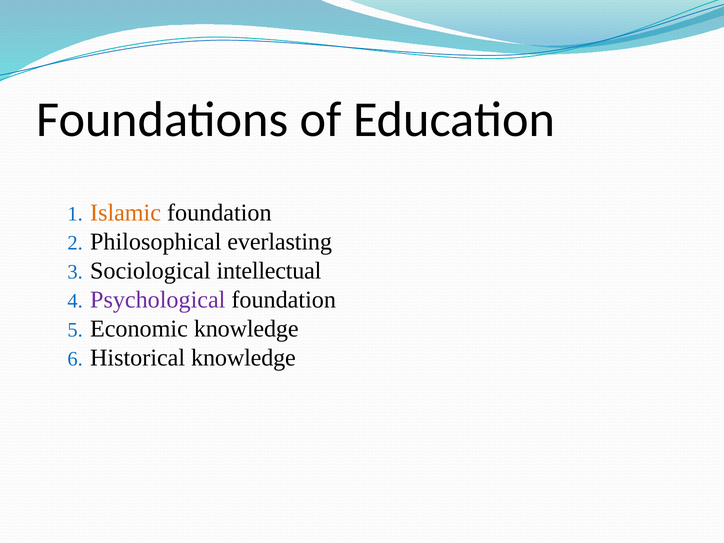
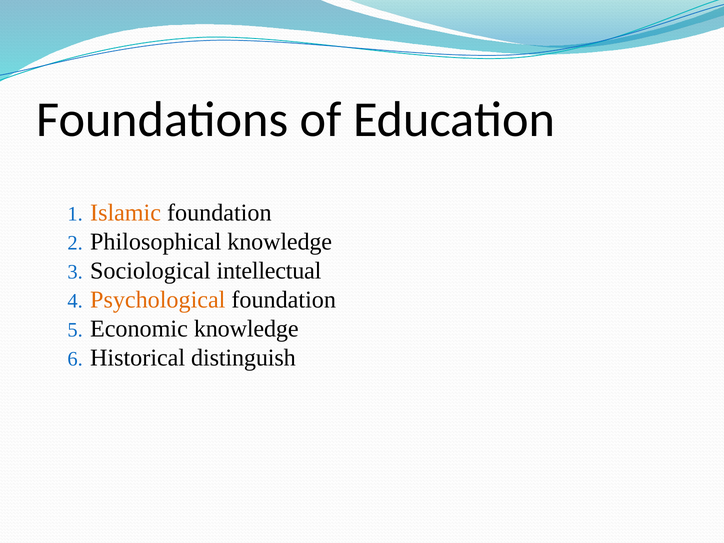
Philosophical everlasting: everlasting -> knowledge
Psychological colour: purple -> orange
Historical knowledge: knowledge -> distinguish
